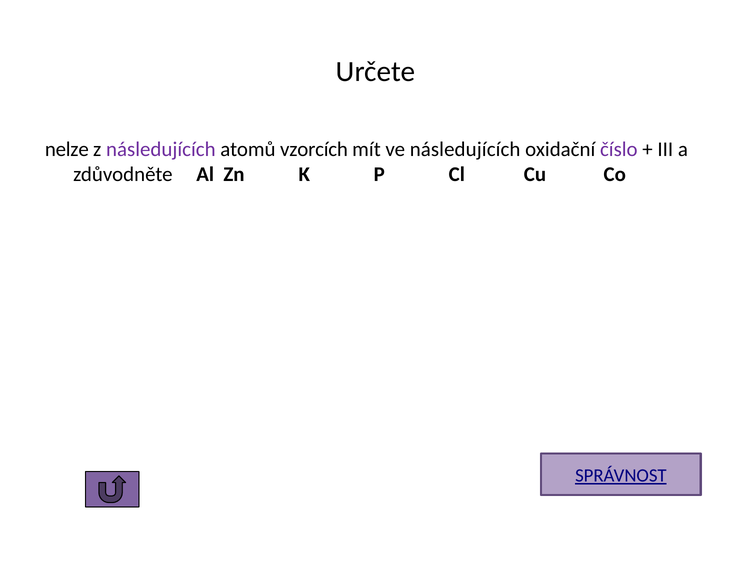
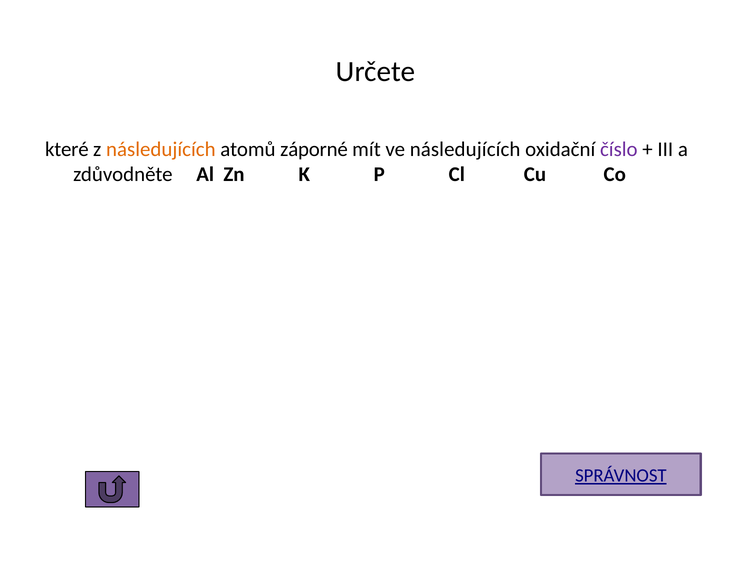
nelze: nelze -> které
následujících at (161, 149) colour: purple -> orange
vzorcích: vzorcích -> záporné
